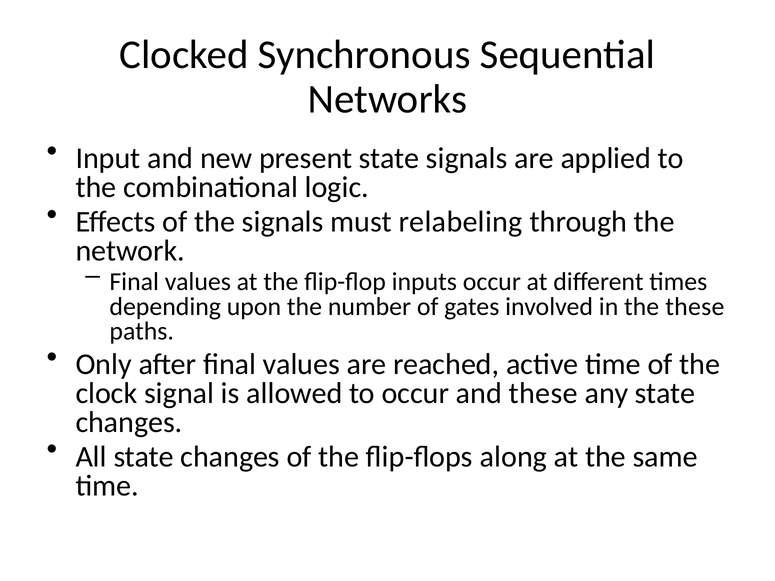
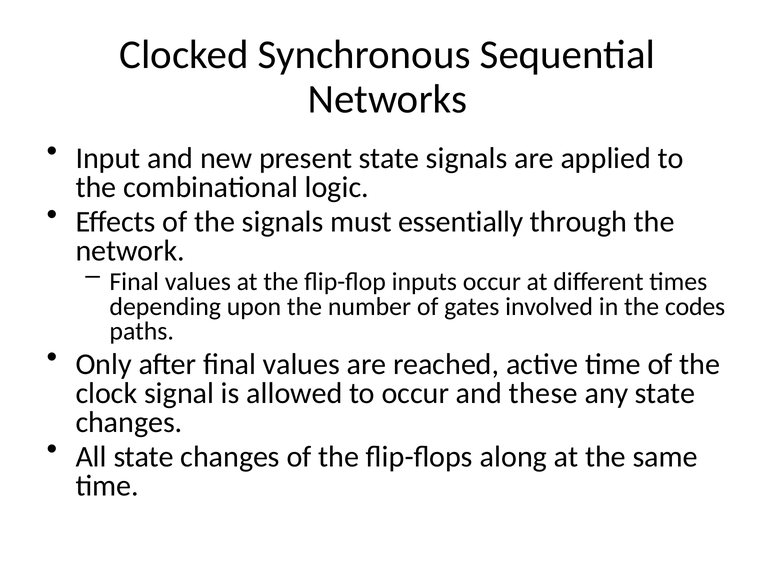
relabeling: relabeling -> essentially
the these: these -> codes
